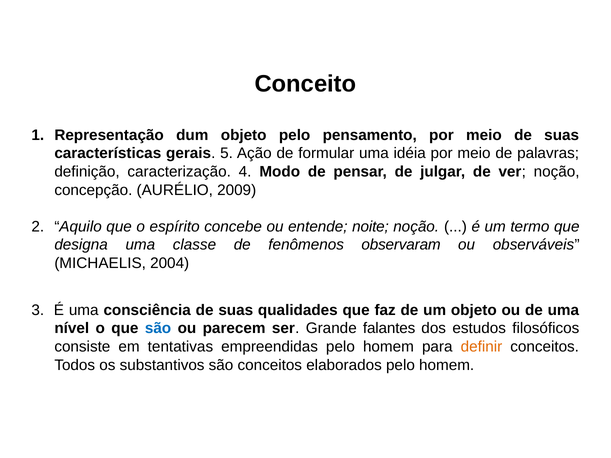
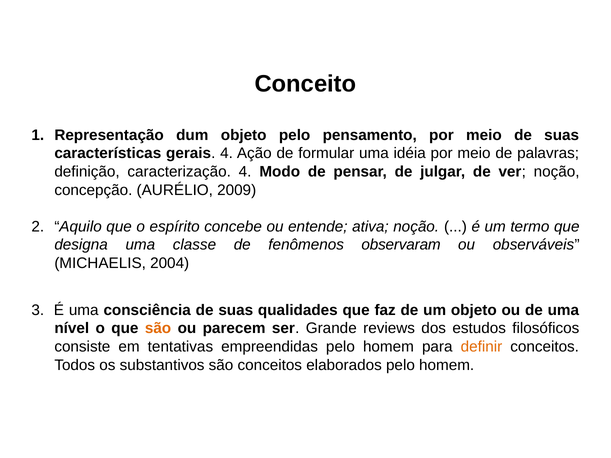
gerais 5: 5 -> 4
noite: noite -> ativa
são at (158, 329) colour: blue -> orange
falantes: falantes -> reviews
